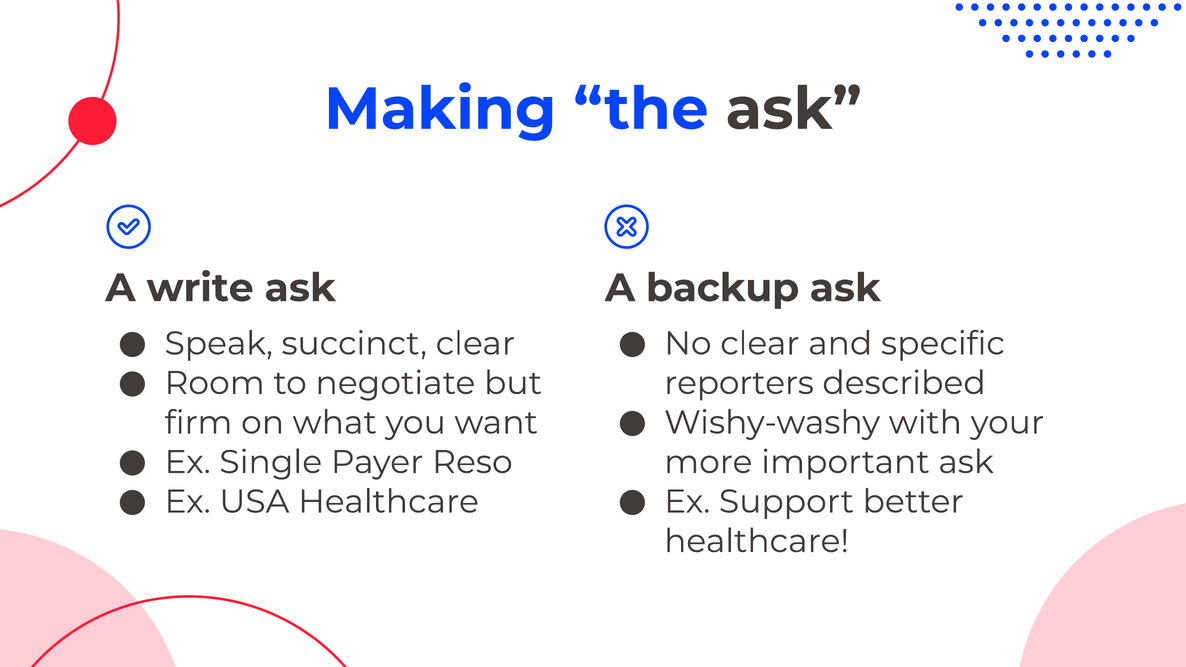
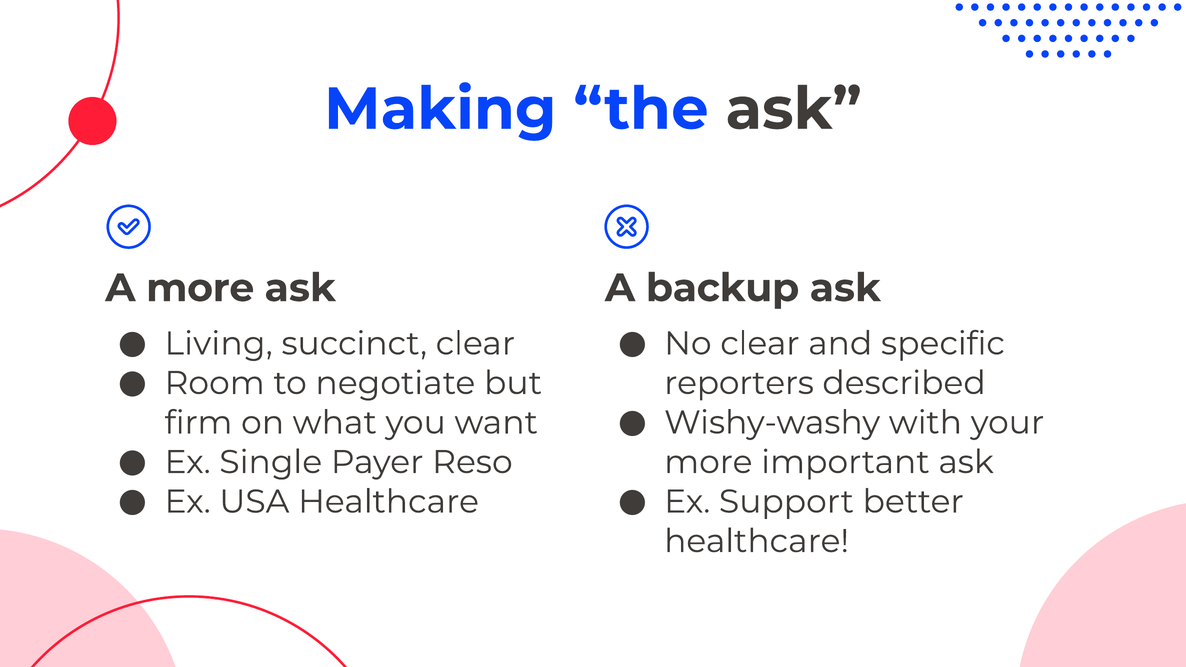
A write: write -> more
Speak: Speak -> Living
